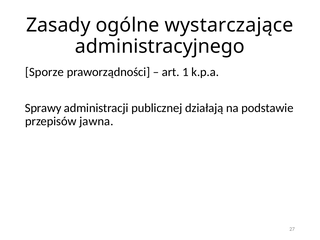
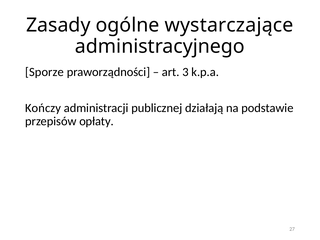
1: 1 -> 3
Sprawy: Sprawy -> Kończy
jawna: jawna -> opłaty
